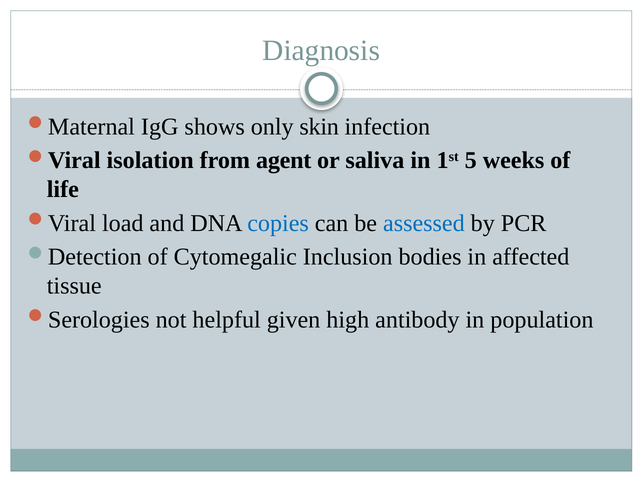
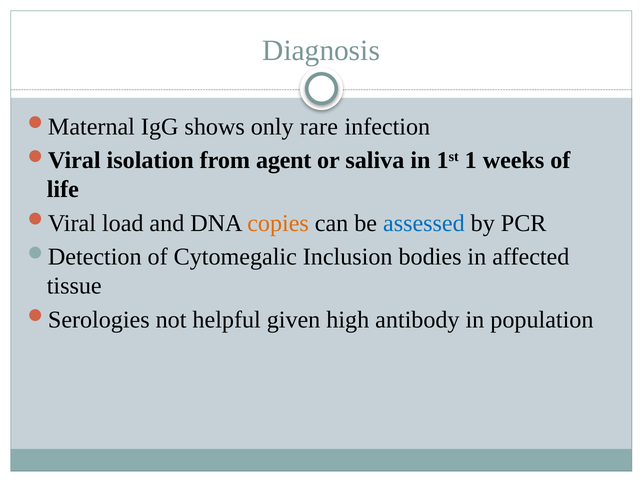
skin: skin -> rare
5: 5 -> 1
copies colour: blue -> orange
